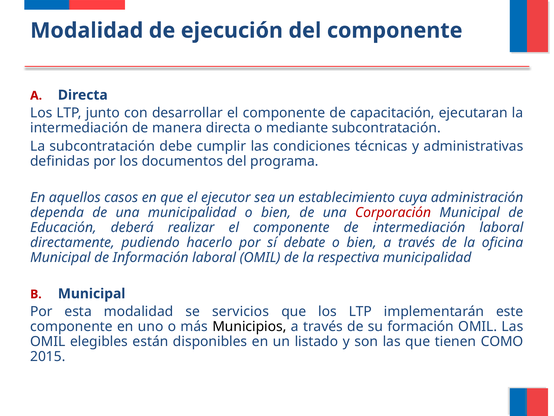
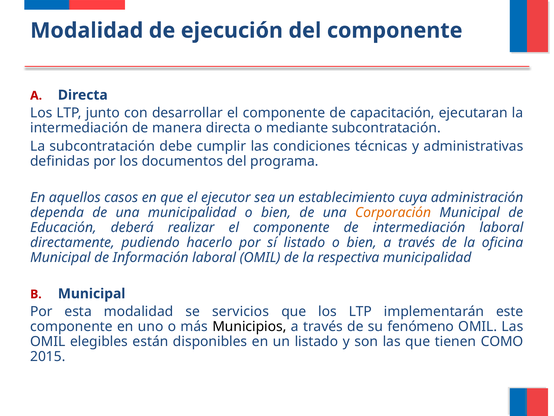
Corporación colour: red -> orange
sí debate: debate -> listado
formación: formación -> fenómeno
